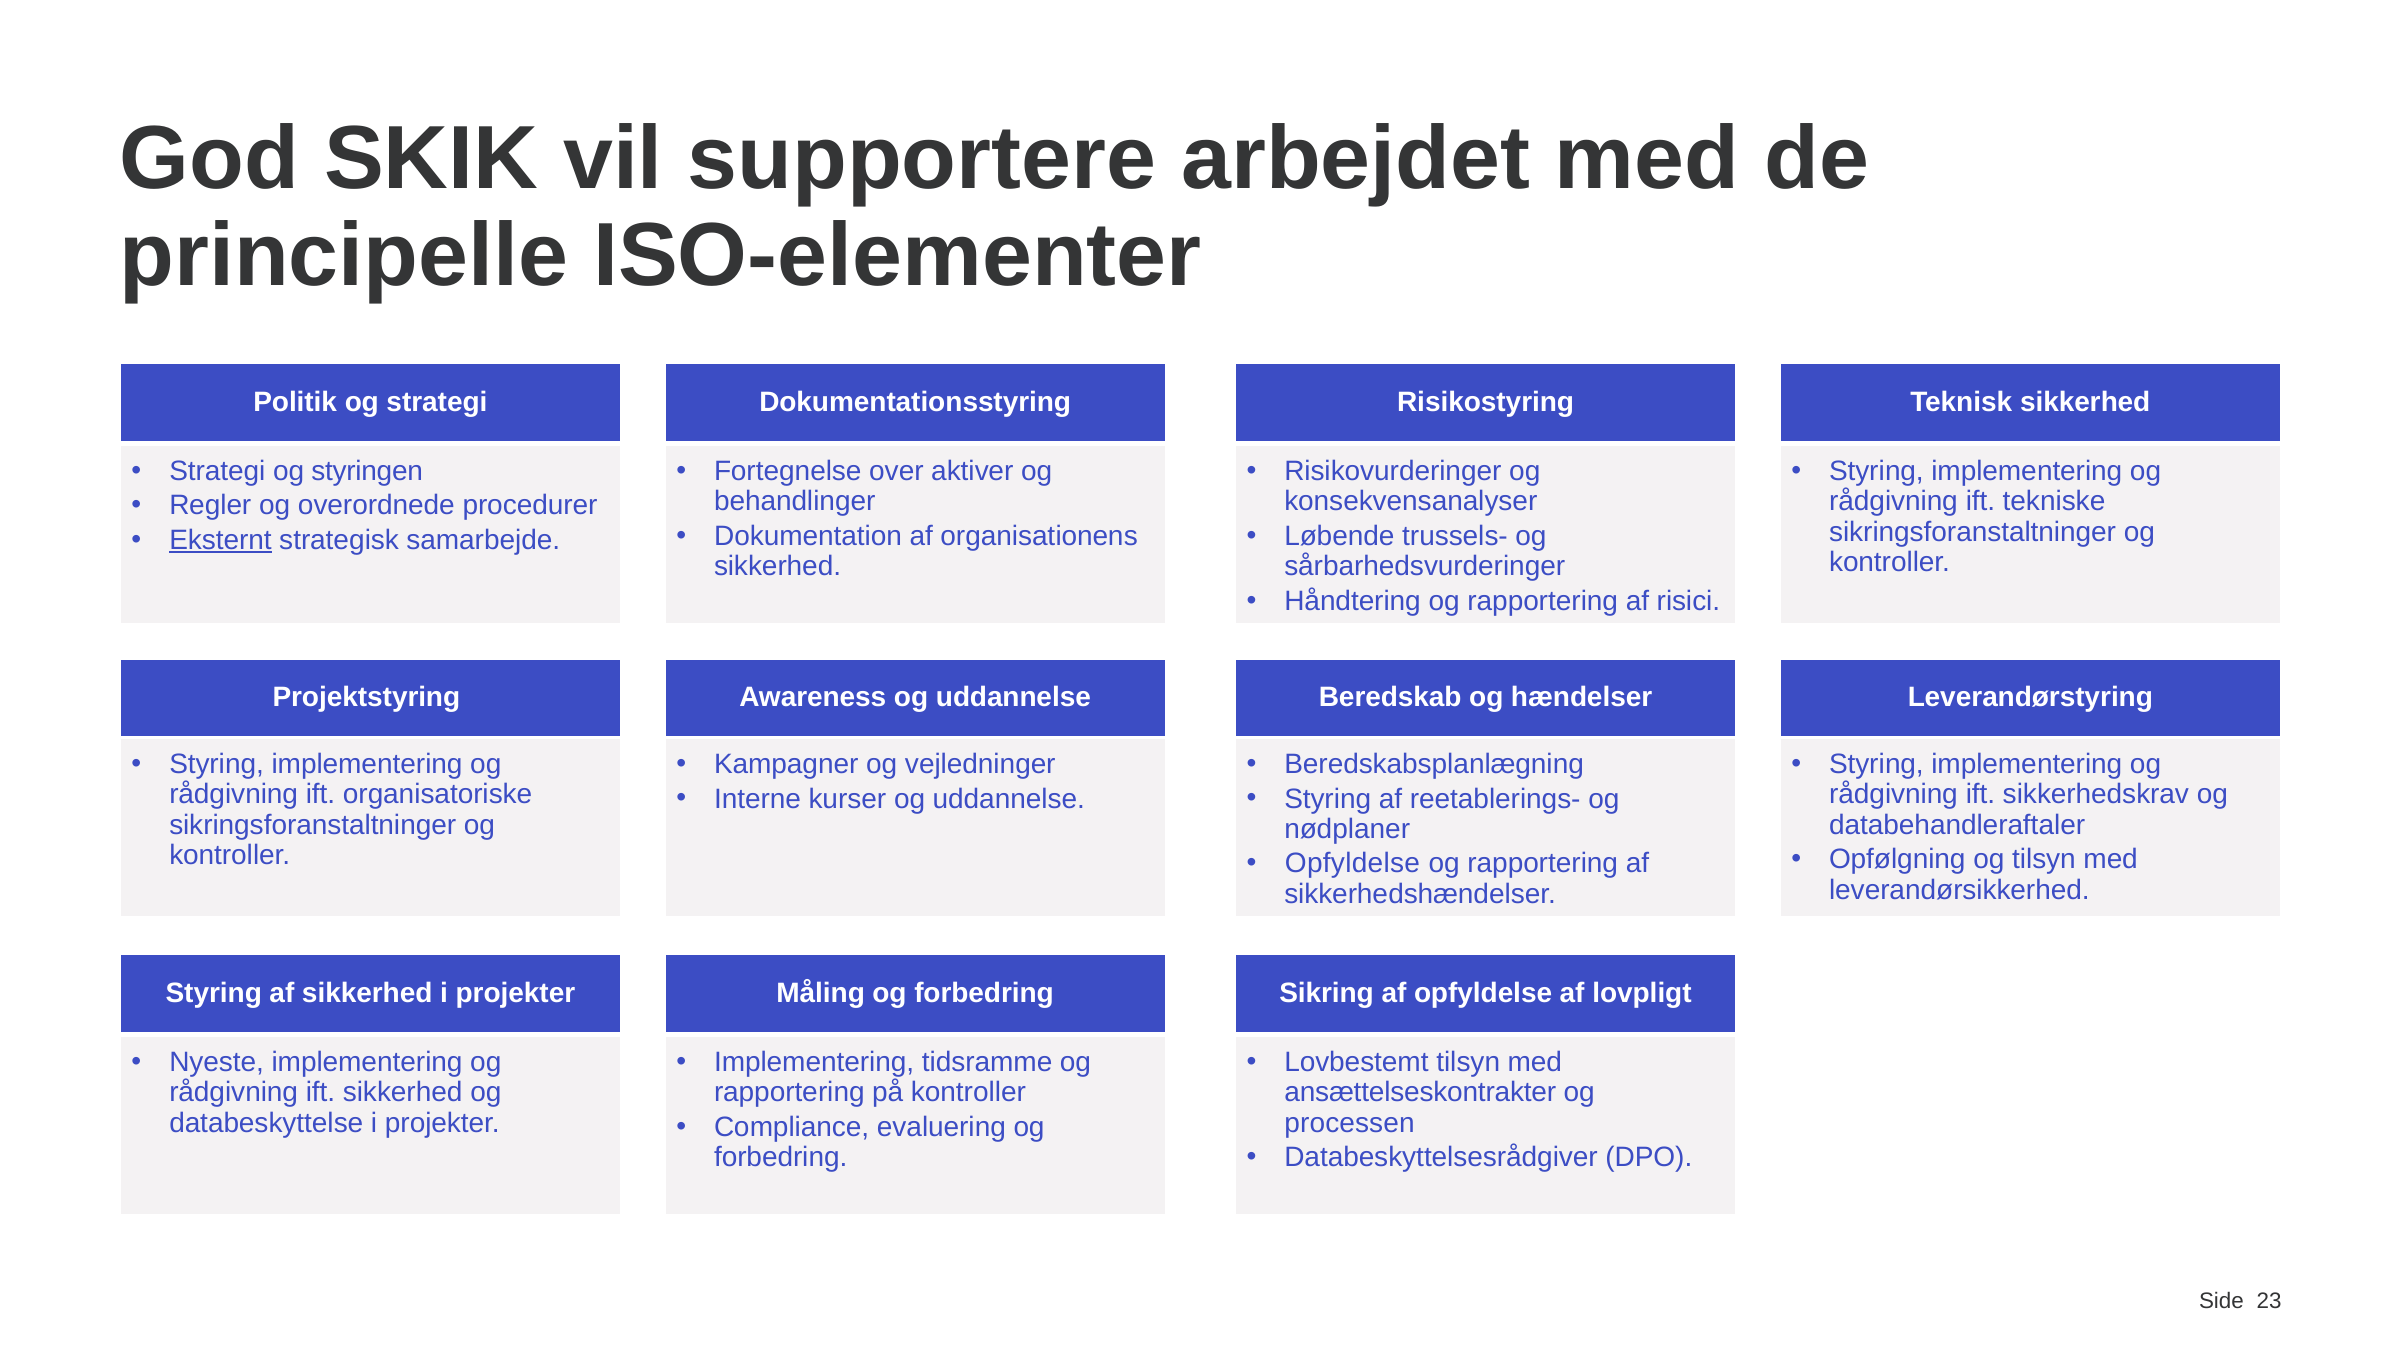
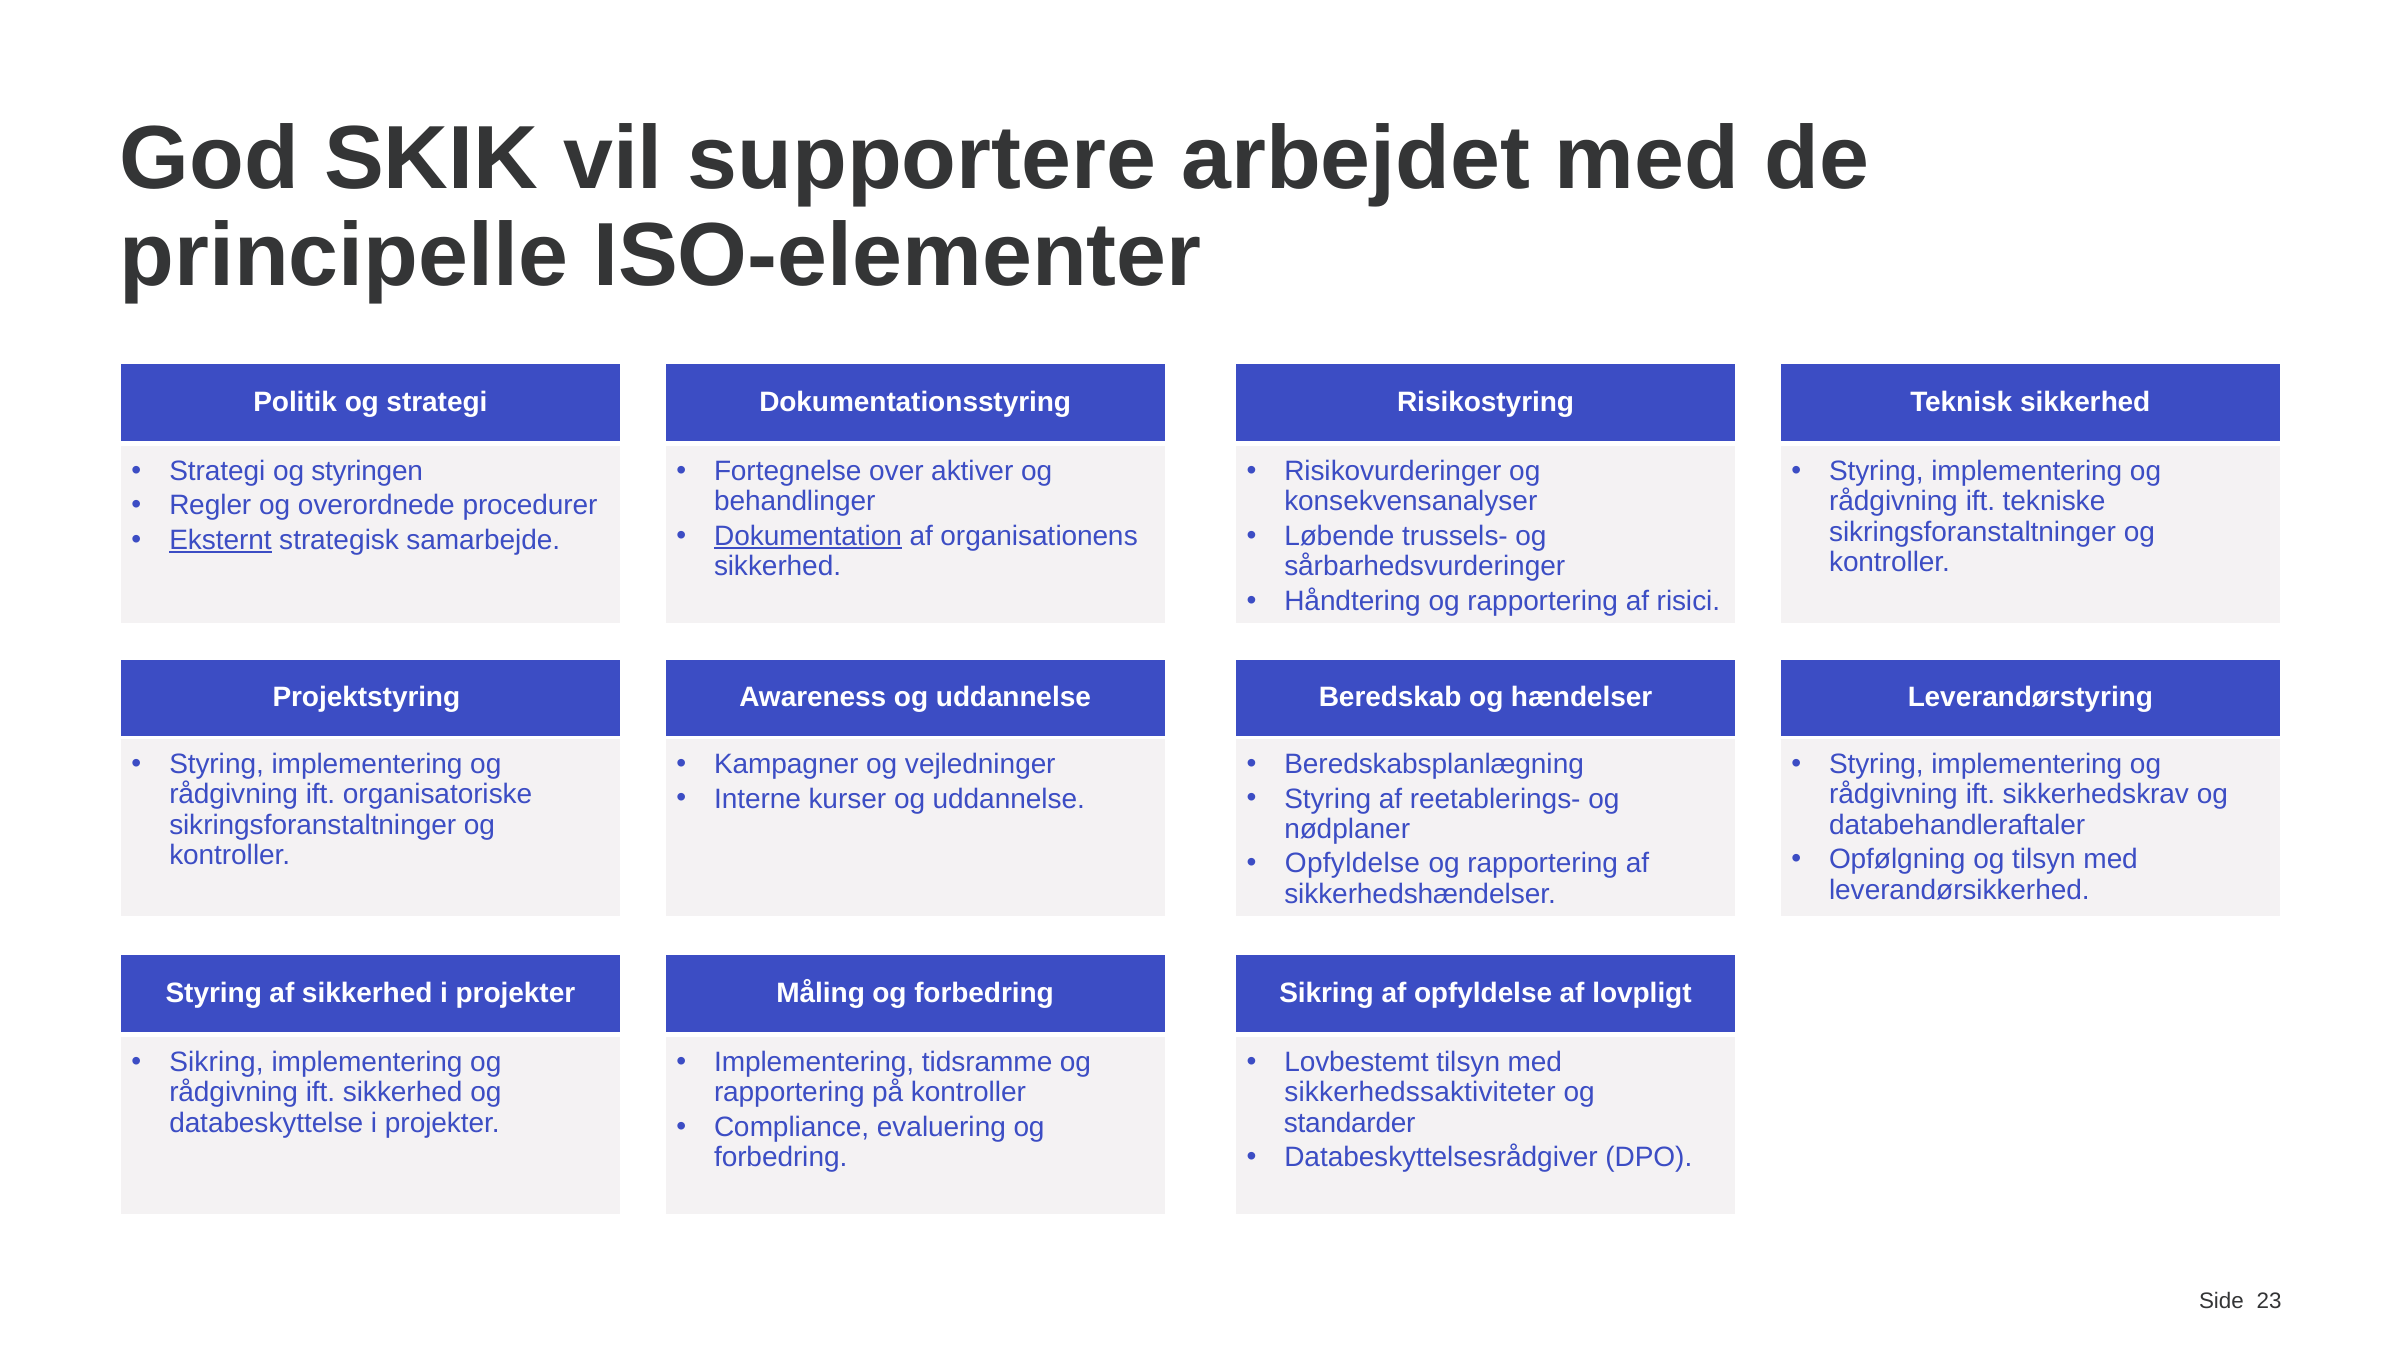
Dokumentation underline: none -> present
Nyeste at (217, 1063): Nyeste -> Sikring
ansættelseskontrakter: ansættelseskontrakter -> sikkerhedssaktiviteter
processen: processen -> standarder
